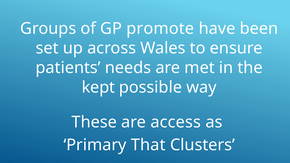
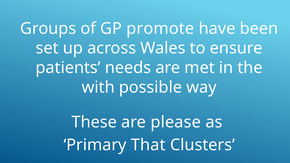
kept: kept -> with
access: access -> please
